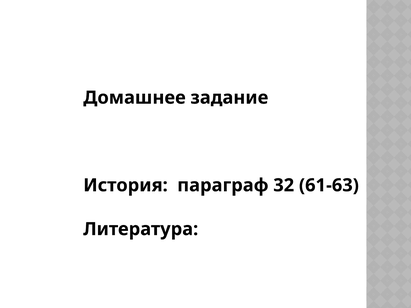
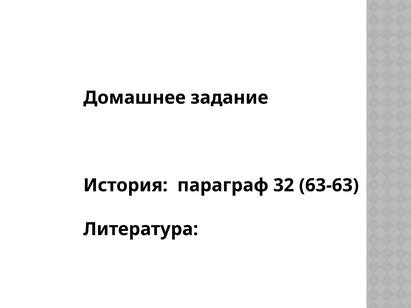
61-63: 61-63 -> 63-63
